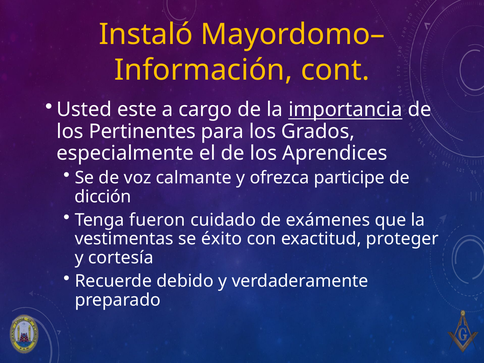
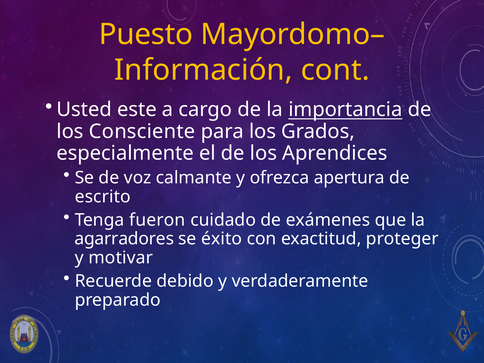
Instaló: Instaló -> Puesto
Pertinentes: Pertinentes -> Consciente
participe: participe -> apertura
dicción: dicción -> escrito
vestimentas: vestimentas -> agarradores
cortesía: cortesía -> motivar
